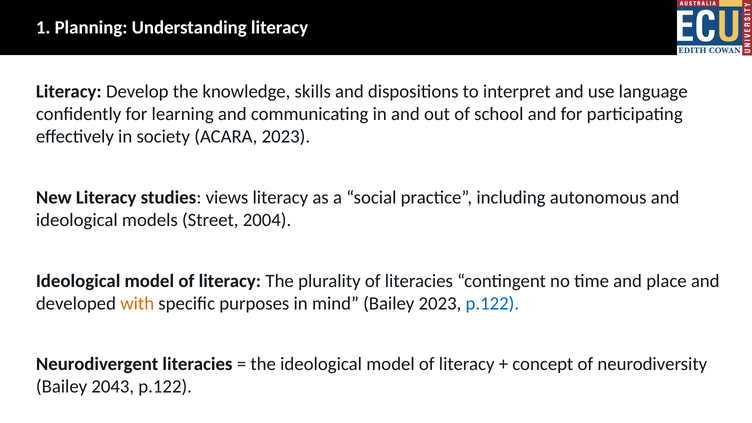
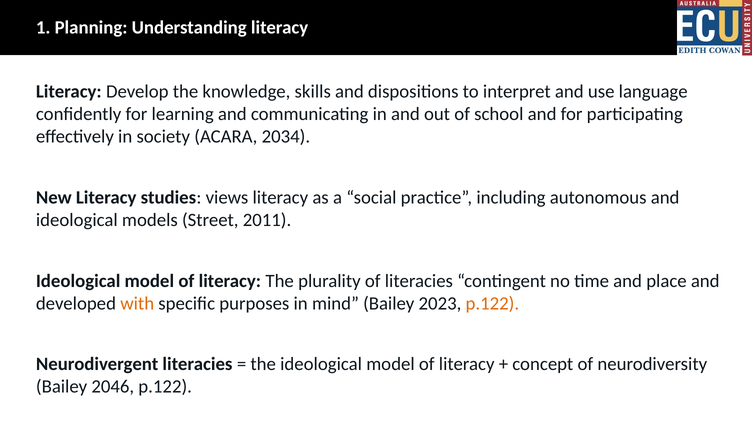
ACARA 2023: 2023 -> 2034
2004: 2004 -> 2011
p.122 at (492, 303) colour: blue -> orange
2043: 2043 -> 2046
